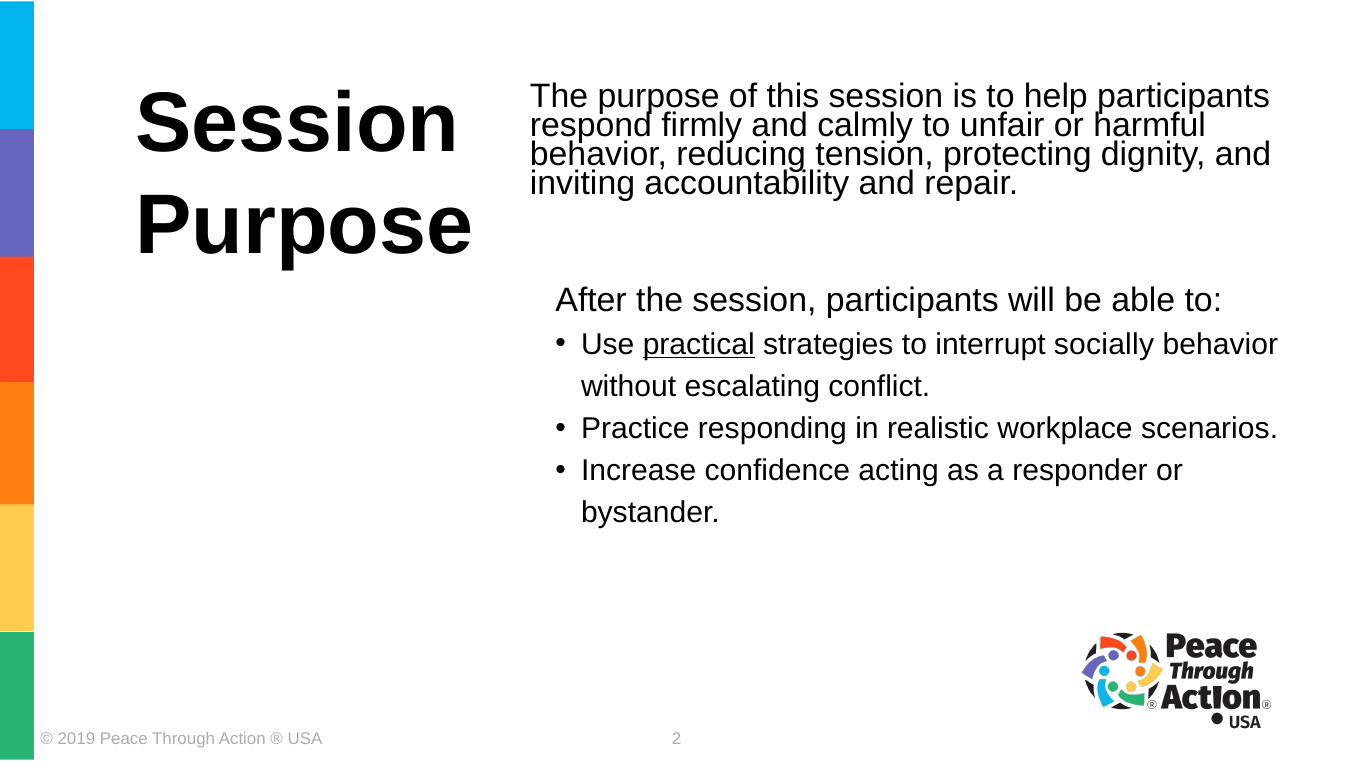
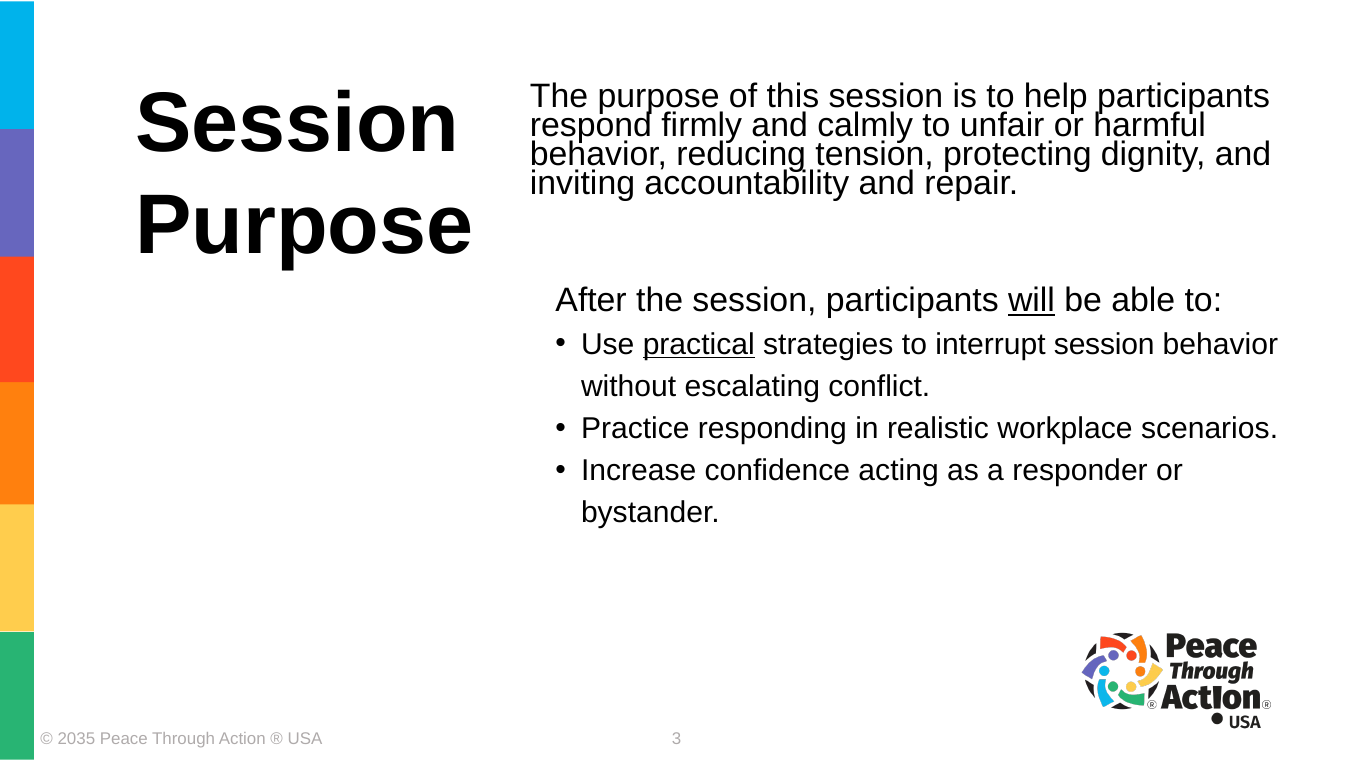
will underline: none -> present
interrupt socially: socially -> session
2019: 2019 -> 2035
2: 2 -> 3
